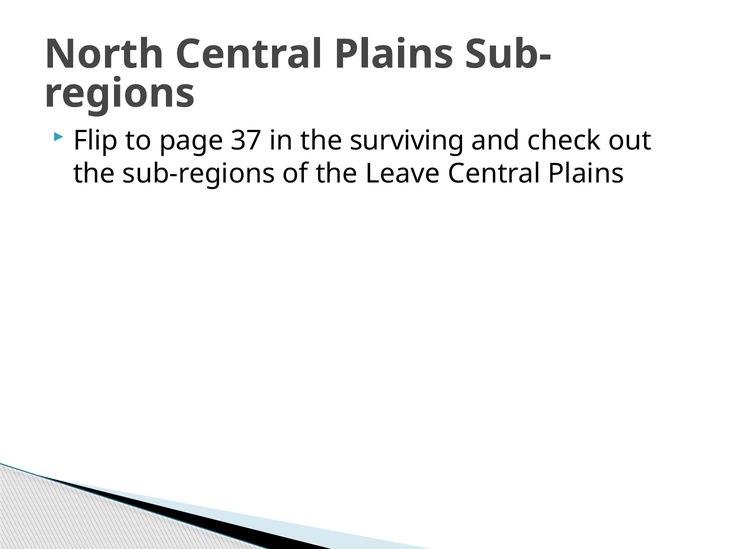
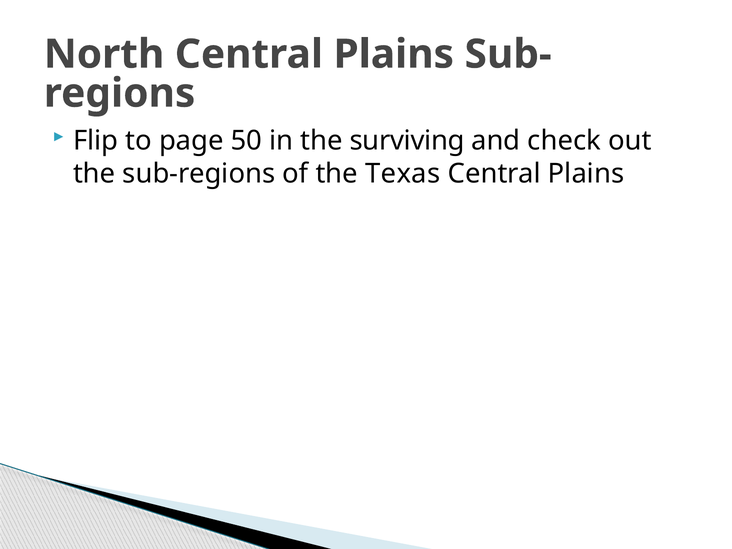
37: 37 -> 50
Leave: Leave -> Texas
